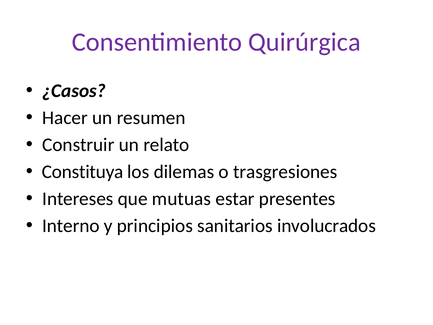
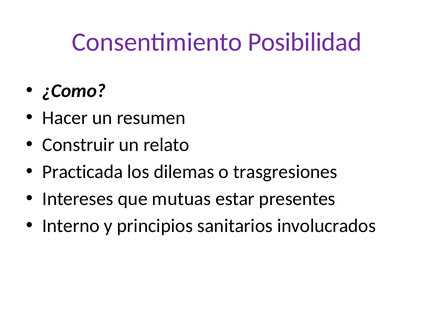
Quirúrgica: Quirúrgica -> Posibilidad
¿Casos: ¿Casos -> ¿Como
Constituya: Constituya -> Practicada
